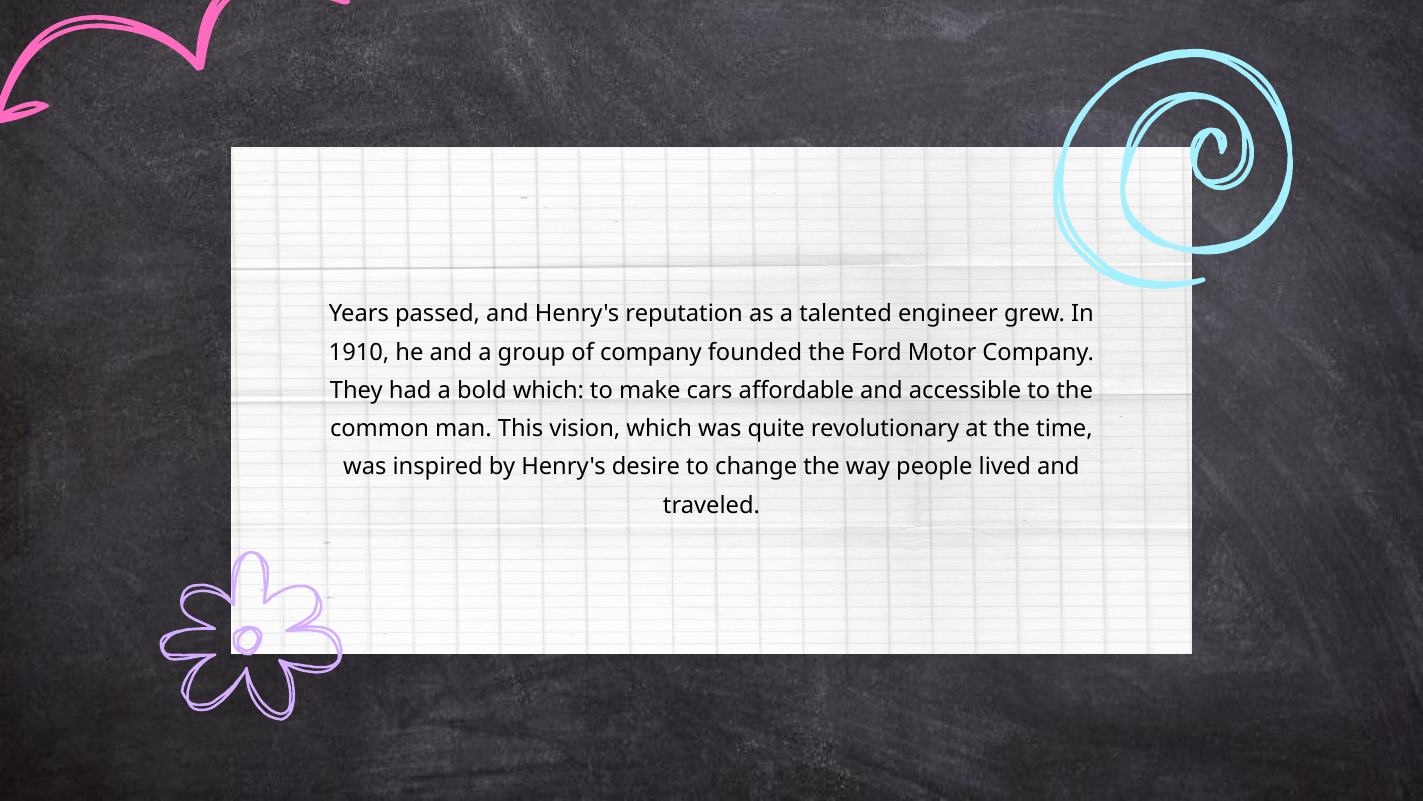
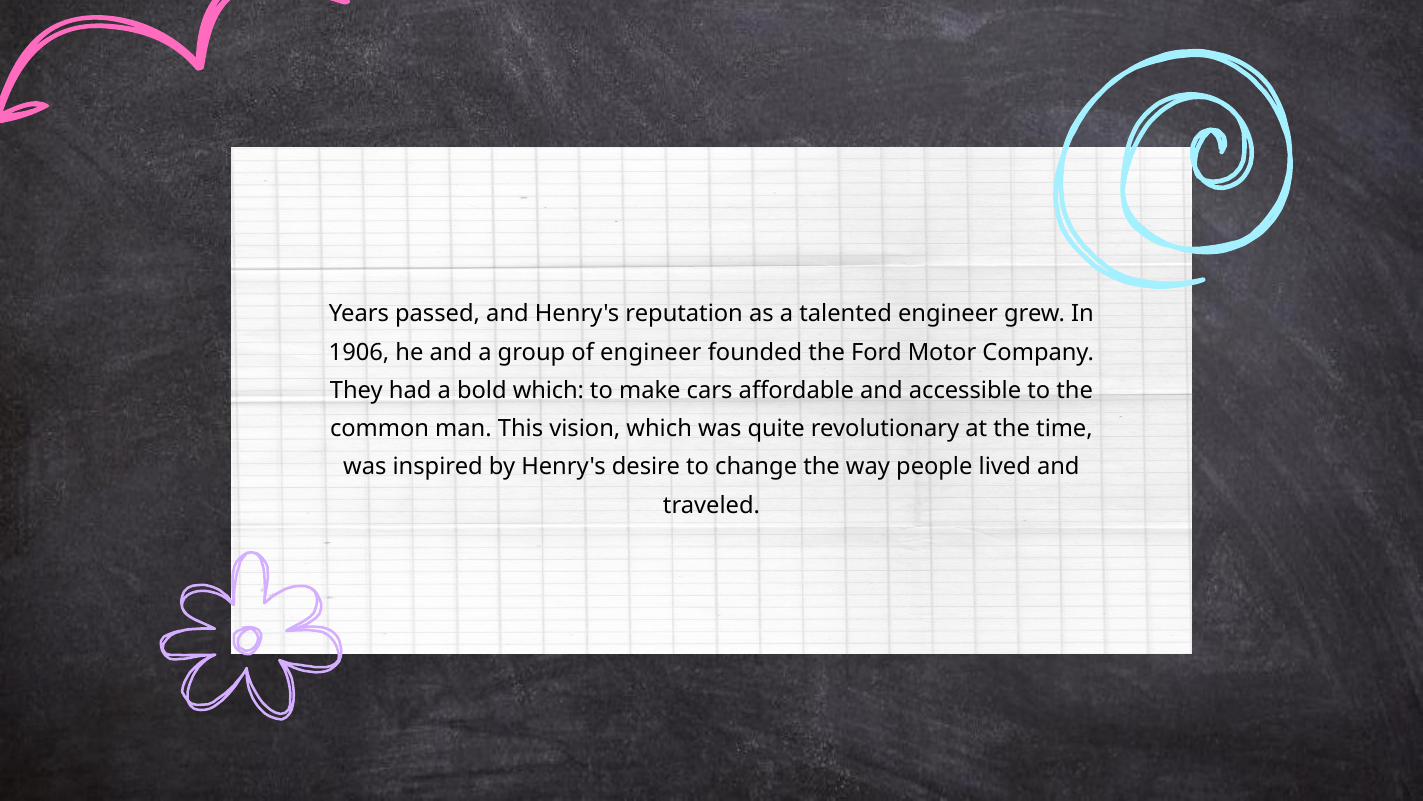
1910: 1910 -> 1906
of company: company -> engineer
